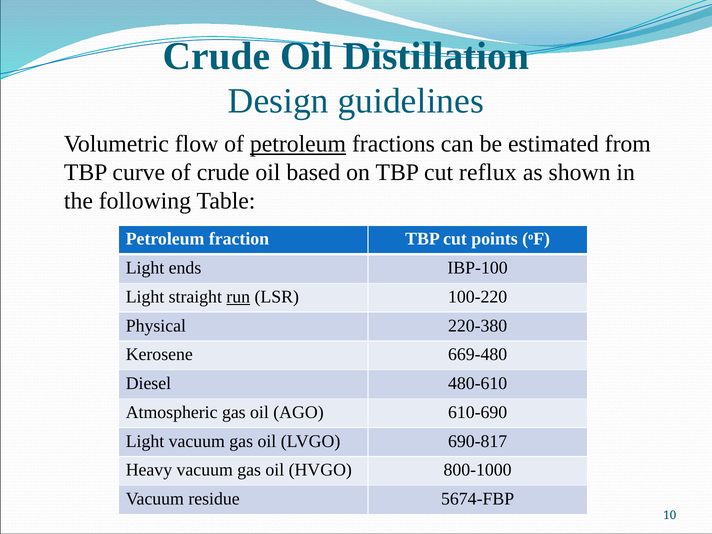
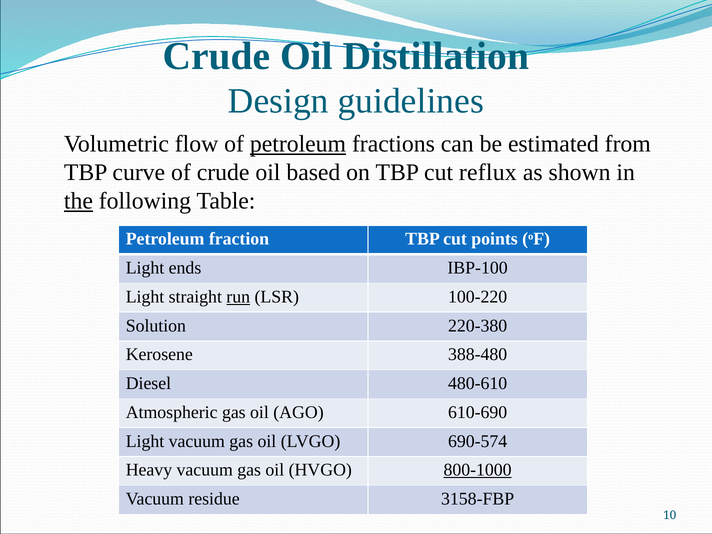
the underline: none -> present
Physical: Physical -> Solution
669-480: 669-480 -> 388-480
690-817: 690-817 -> 690-574
800-1000 underline: none -> present
5674-FBP: 5674-FBP -> 3158-FBP
